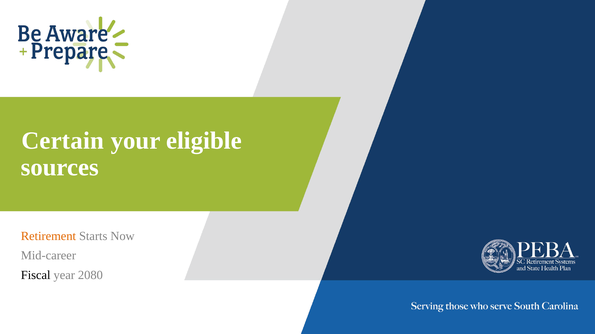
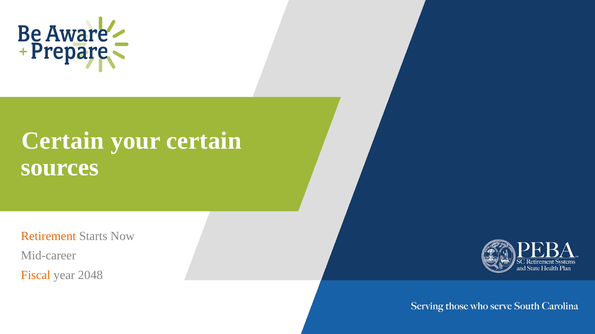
your eligible: eligible -> certain
Fiscal colour: black -> orange
2080: 2080 -> 2048
